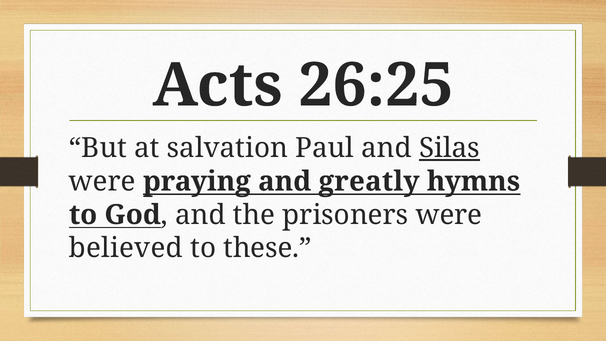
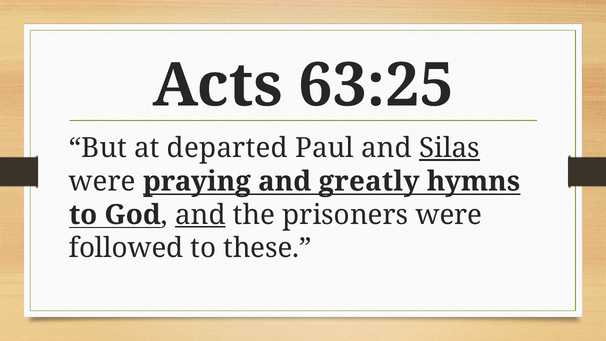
26:25: 26:25 -> 63:25
salvation: salvation -> departed
and at (200, 215) underline: none -> present
believed: believed -> followed
